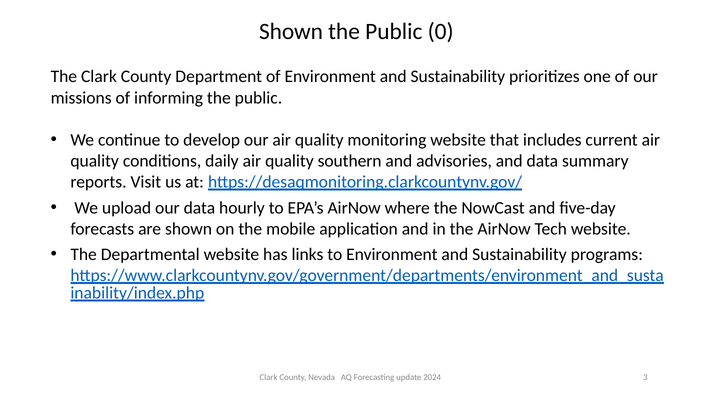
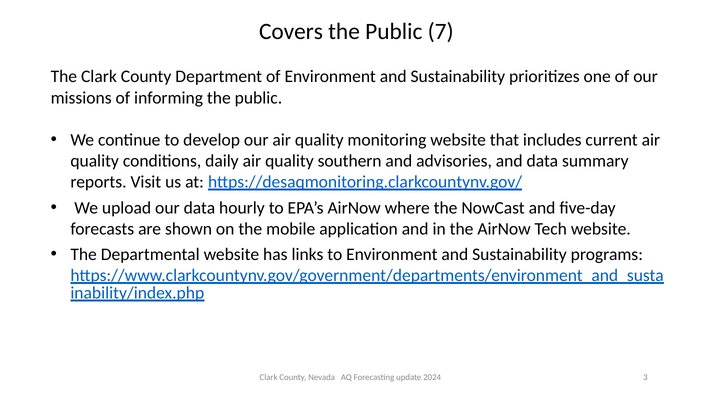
Shown at (291, 31): Shown -> Covers
0: 0 -> 7
